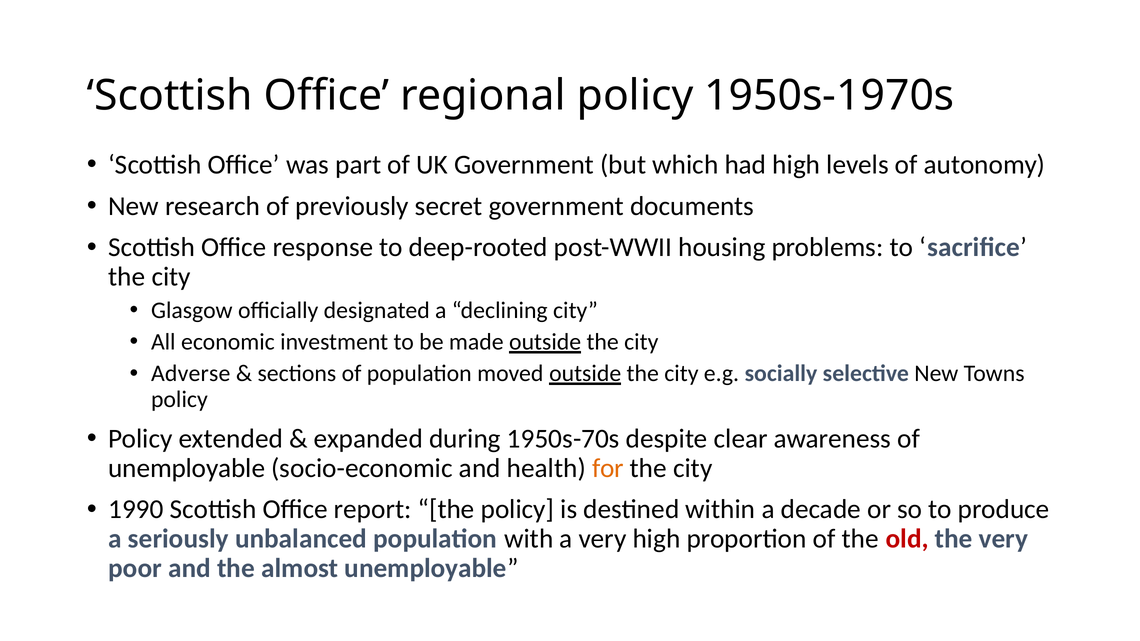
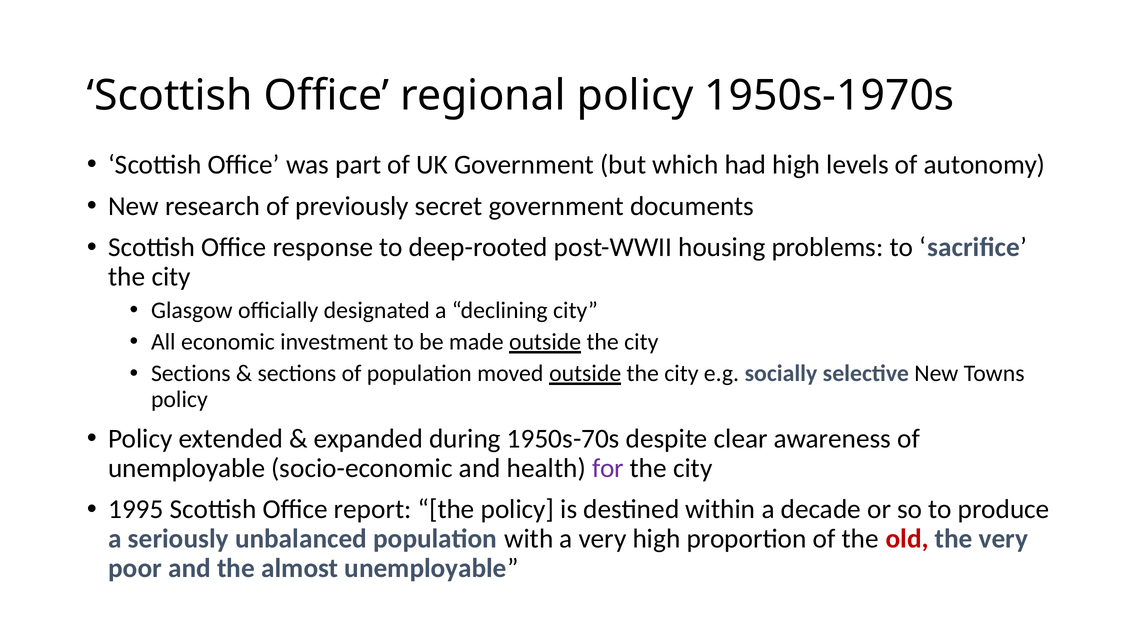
Adverse at (191, 374): Adverse -> Sections
for colour: orange -> purple
1990: 1990 -> 1995
